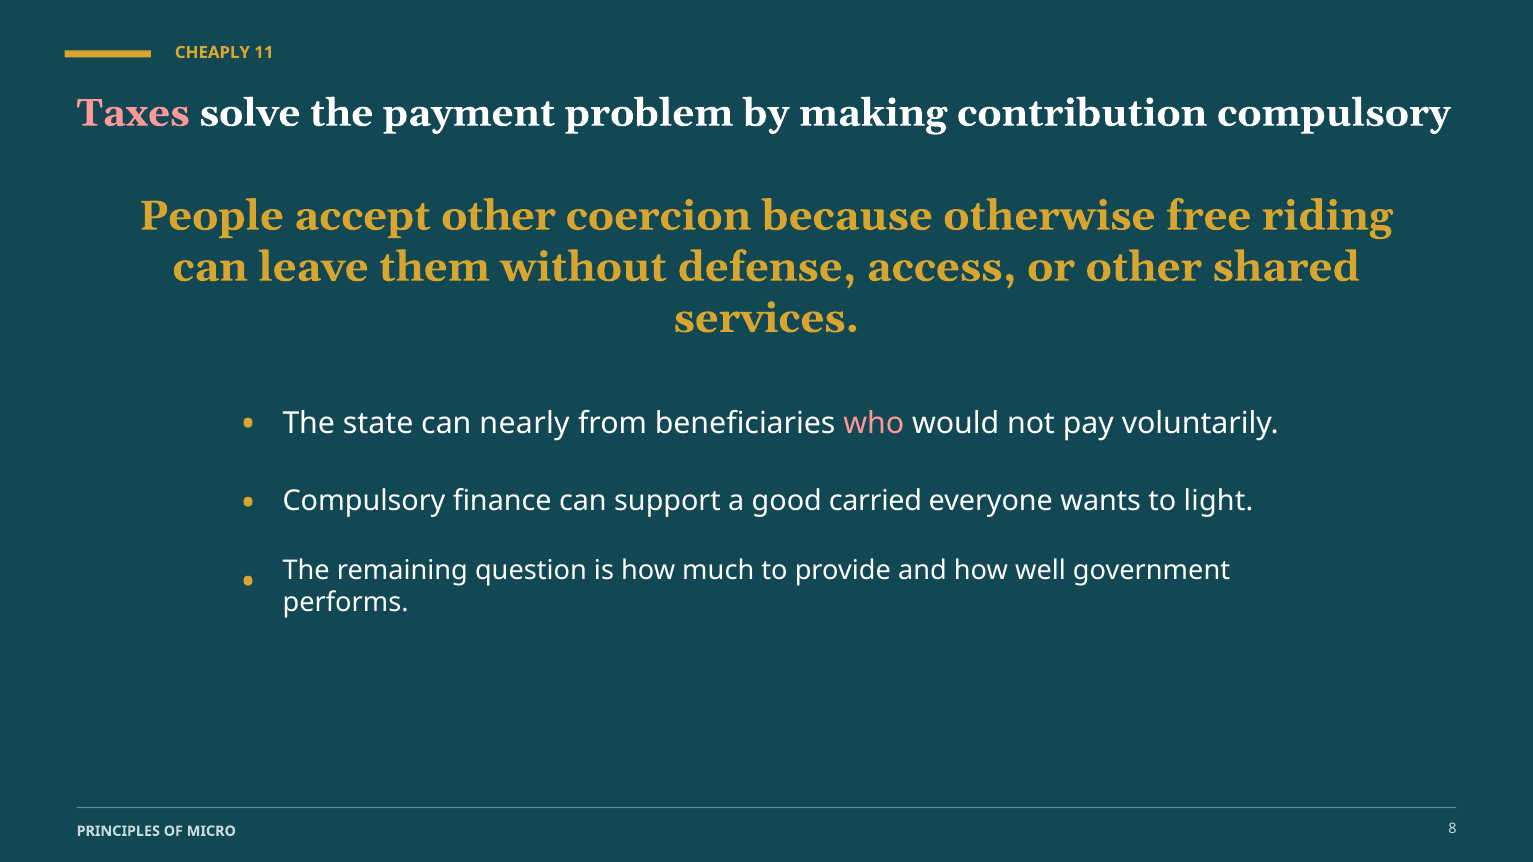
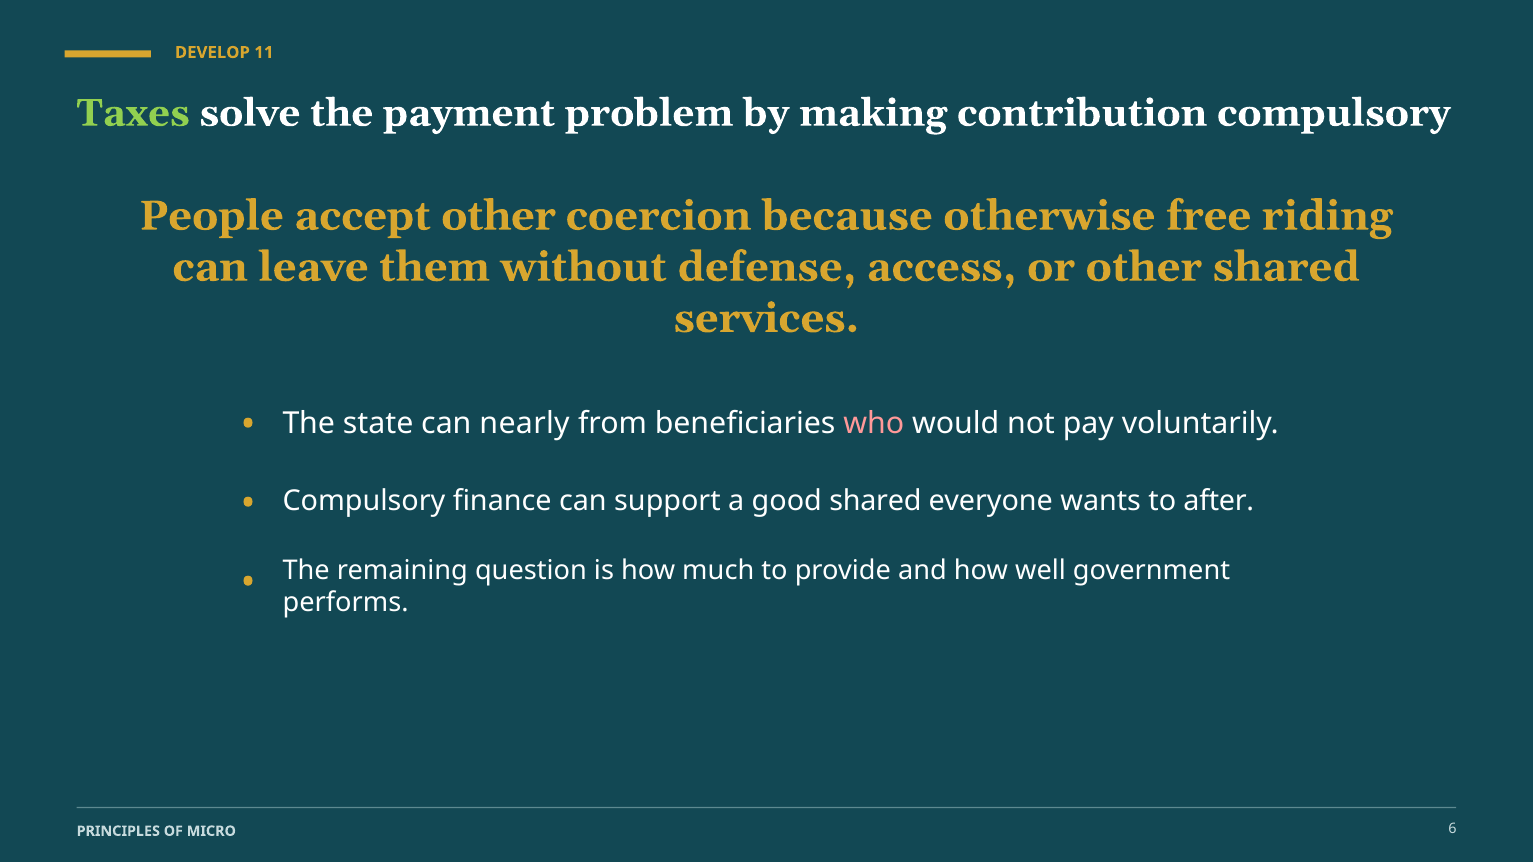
CHEAPLY: CHEAPLY -> DEVELOP
Taxes colour: pink -> light green
good carried: carried -> shared
light: light -> after
8: 8 -> 6
